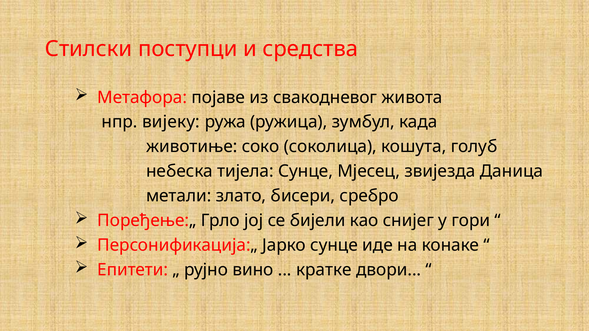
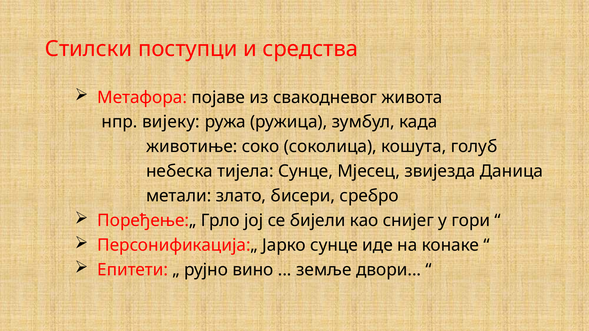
кратке: кратке -> земље
